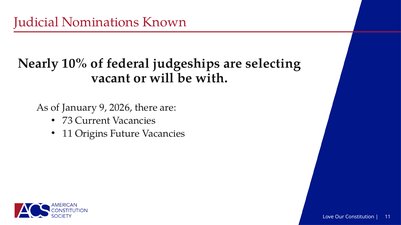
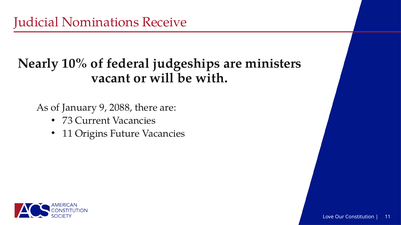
Known: Known -> Receive
selecting: selecting -> ministers
2026: 2026 -> 2088
